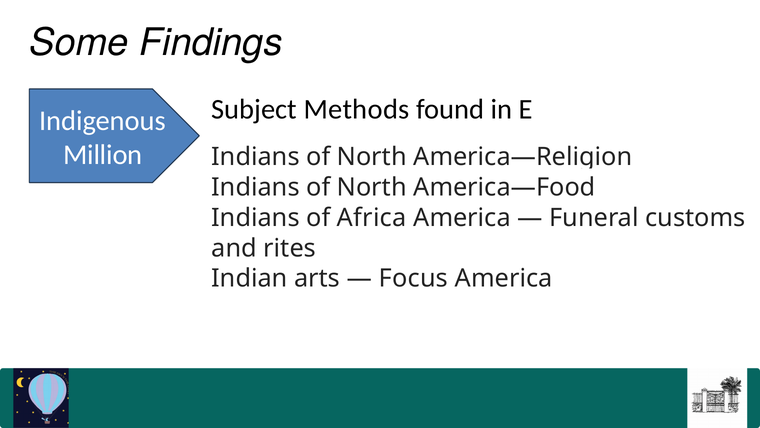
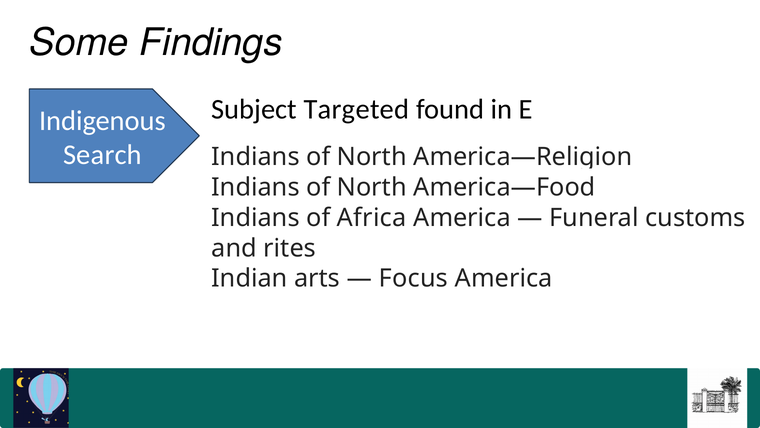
Methods: Methods -> Targeted
Million: Million -> Search
